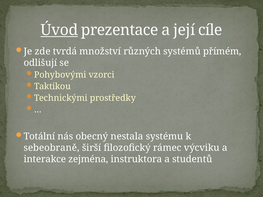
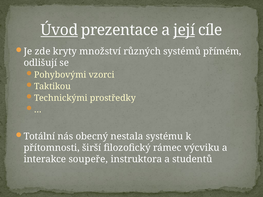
její underline: none -> present
tvrdá: tvrdá -> kryty
sebeobraně: sebeobraně -> přítomnosti
zejména: zejména -> soupeře
